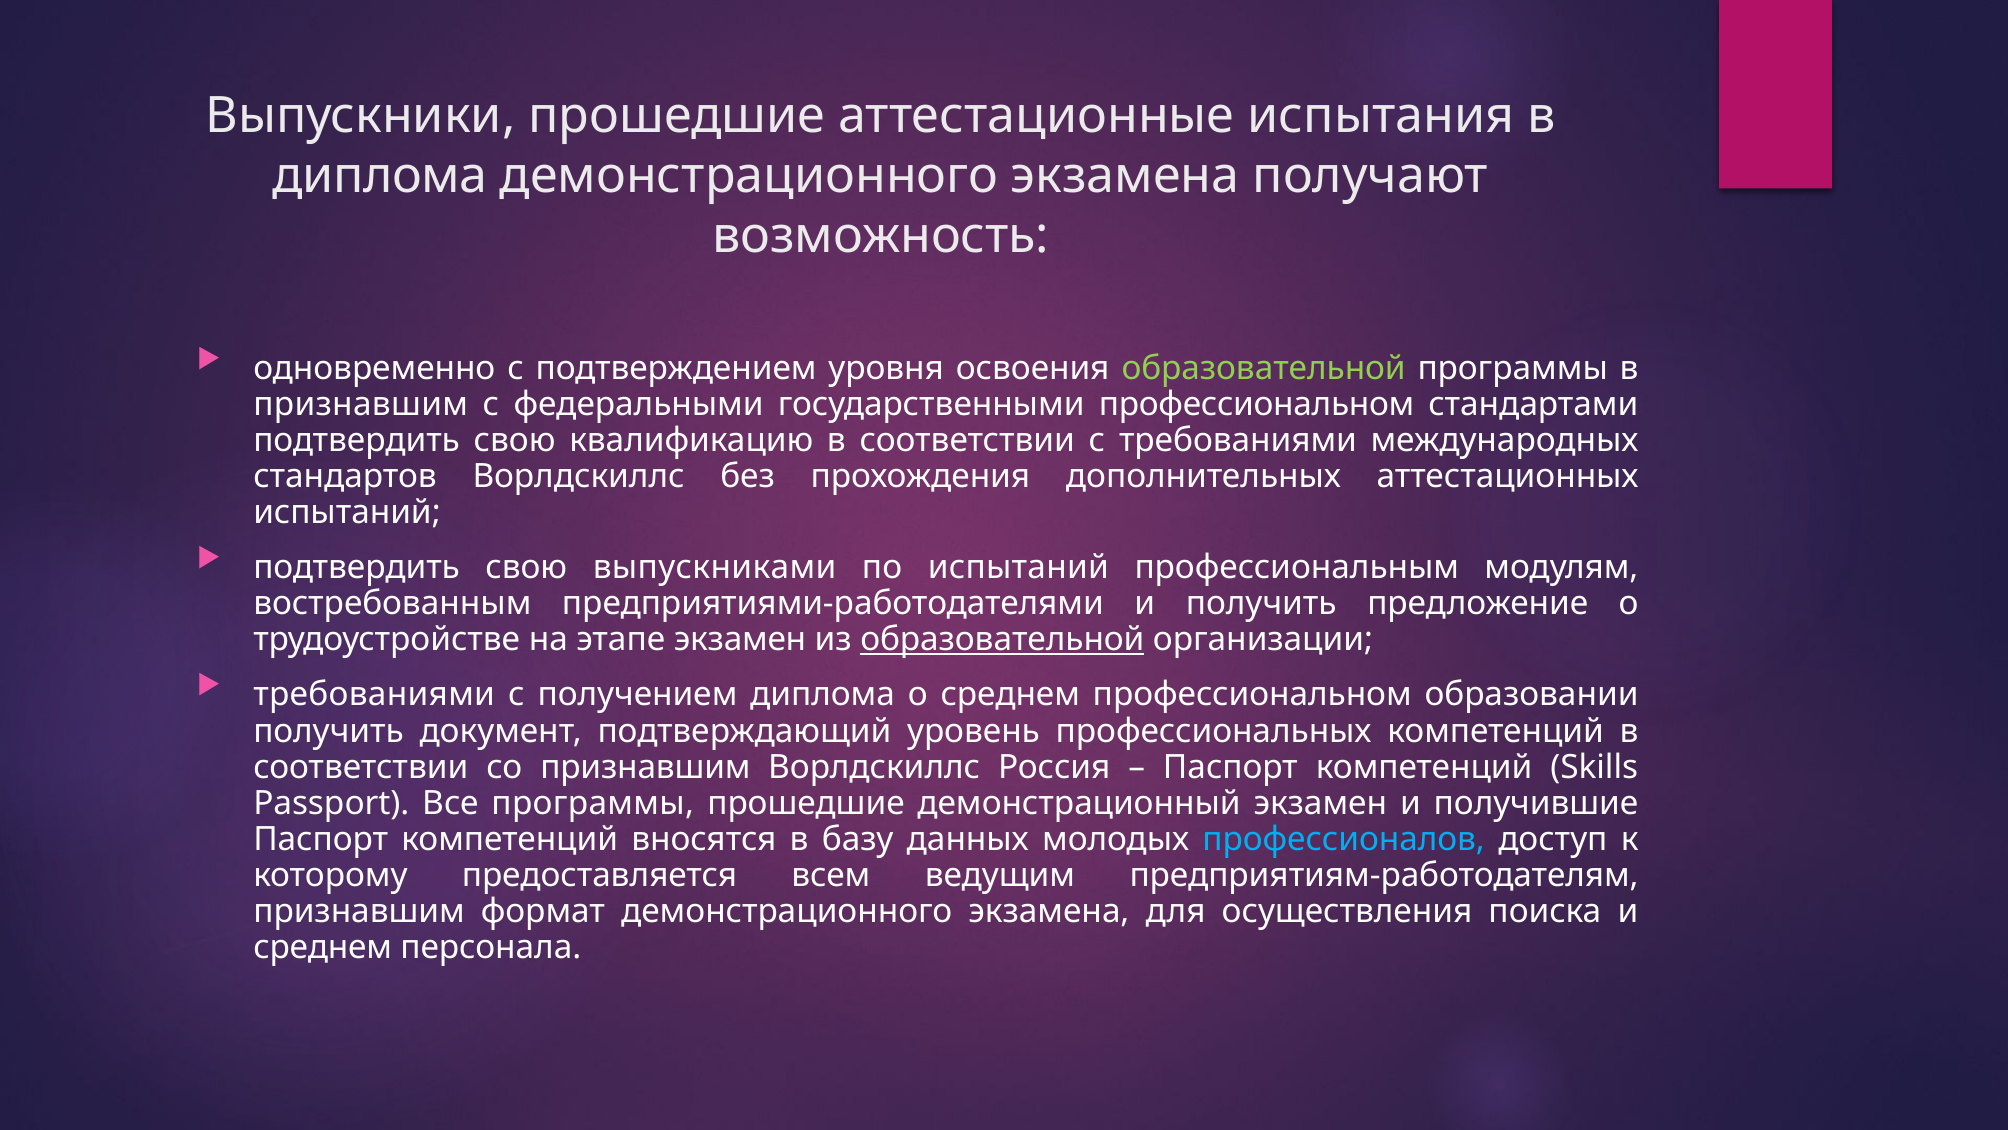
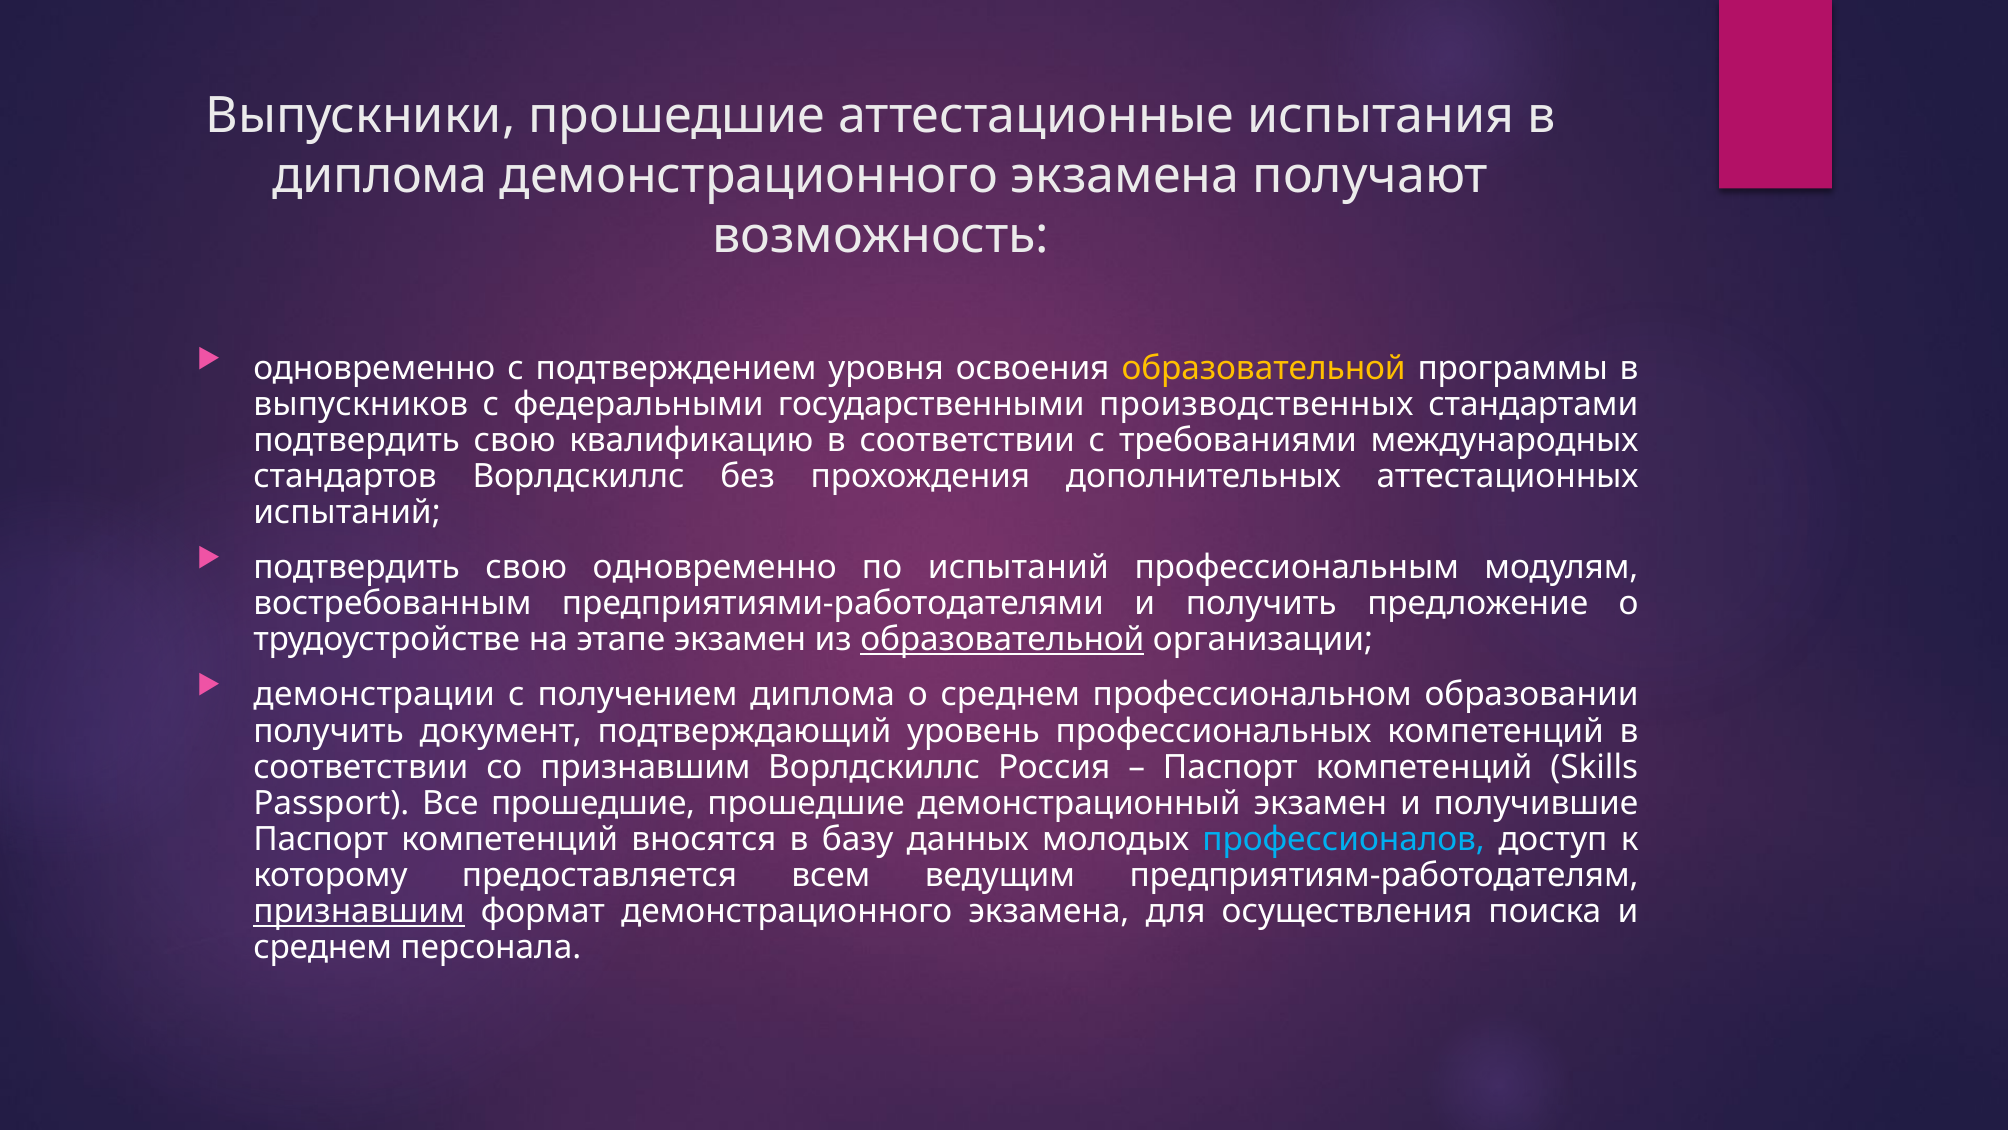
образовательной at (1264, 368) colour: light green -> yellow
признавшим at (361, 404): признавшим -> выпускников
государственными профессиональном: профессиональном -> производственных
свою выпускниками: выпускниками -> одновременно
требованиями at (374, 695): требованиями -> демонстрации
Все программы: программы -> прошедшие
признавшим at (359, 911) underline: none -> present
